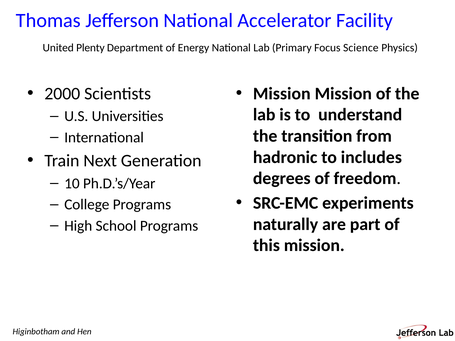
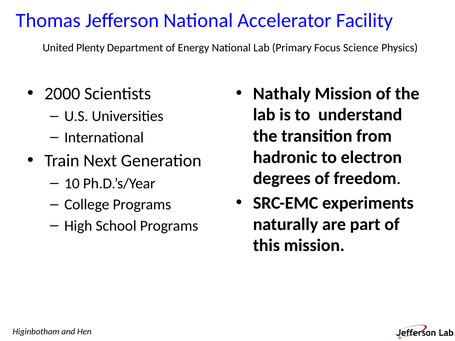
Mission at (282, 94): Mission -> Nathaly
includes: includes -> electron
